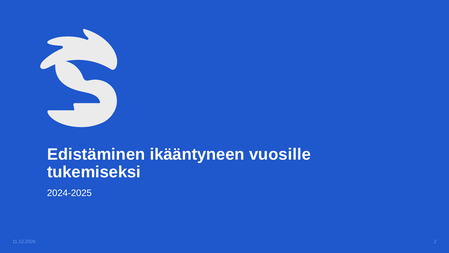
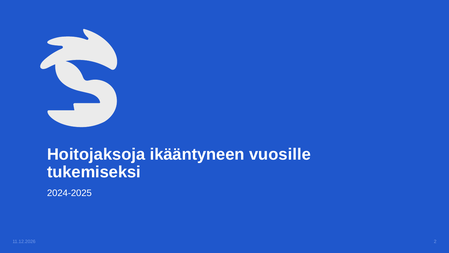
Edistäminen: Edistäminen -> Hoitojaksoja
